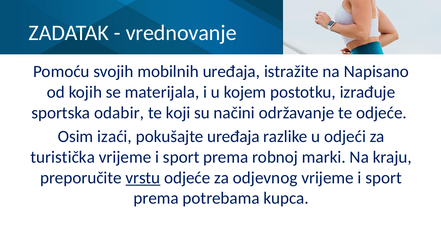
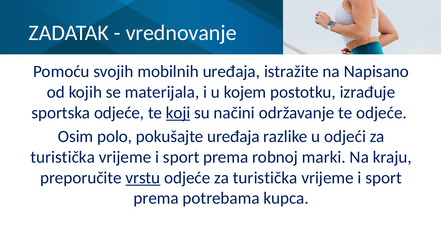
sportska odabir: odabir -> odjeće
koji underline: none -> present
izaći: izaći -> polo
odjeće za odjevnog: odjevnog -> turistička
